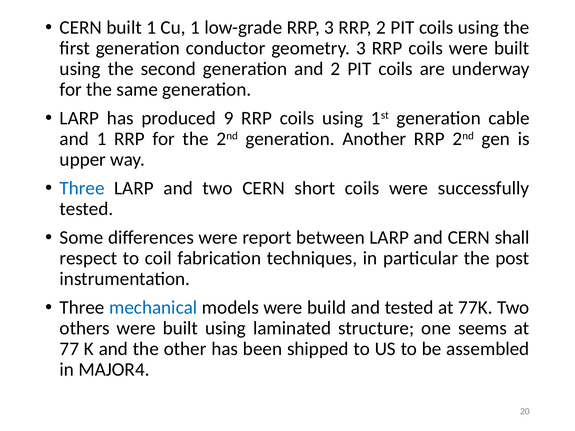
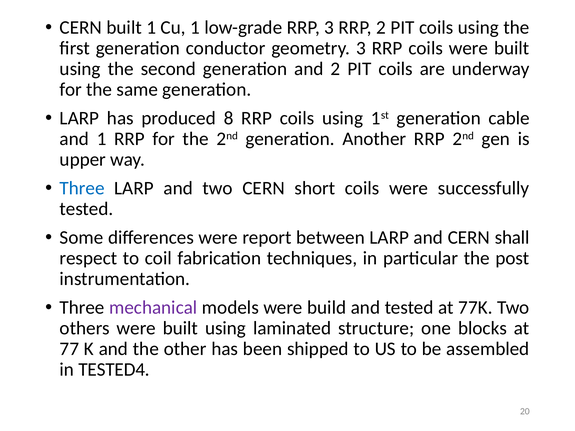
9: 9 -> 8
mechanical colour: blue -> purple
seems: seems -> blocks
MAJOR4: MAJOR4 -> TESTED4
